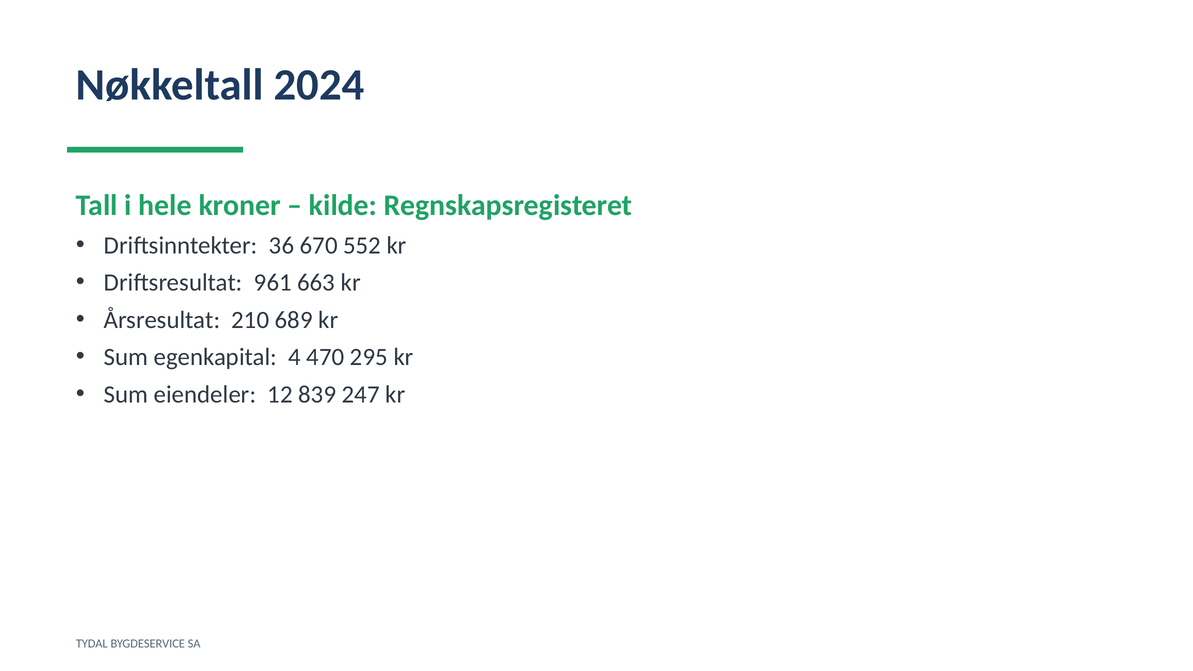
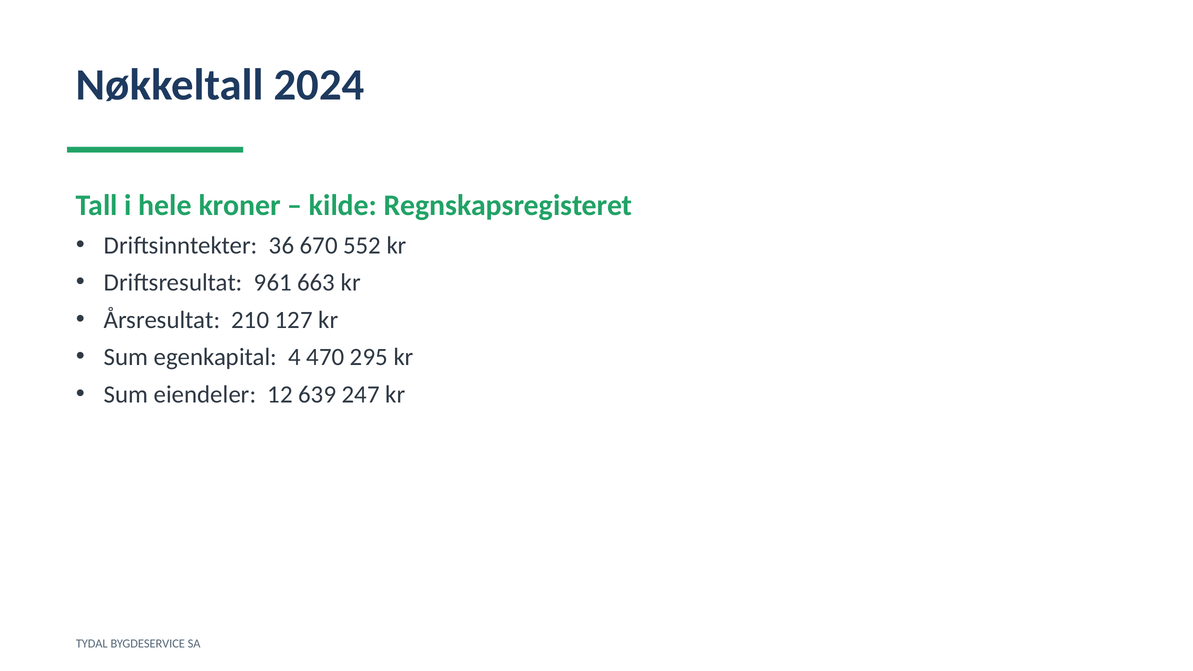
689: 689 -> 127
839: 839 -> 639
